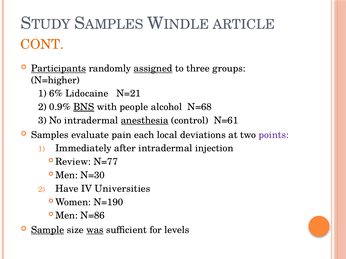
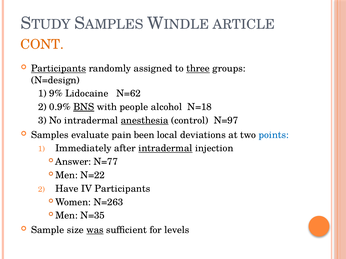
assigned underline: present -> none
three underline: none -> present
N=higher: N=higher -> N=design
6%: 6% -> 9%
N=21: N=21 -> N=62
N=68: N=68 -> N=18
N=61: N=61 -> N=97
each: each -> been
points colour: purple -> blue
intradermal at (165, 149) underline: none -> present
Review: Review -> Answer
N=30: N=30 -> N=22
IV Universities: Universities -> Participants
N=190: N=190 -> N=263
N=86: N=86 -> N=35
Sample underline: present -> none
